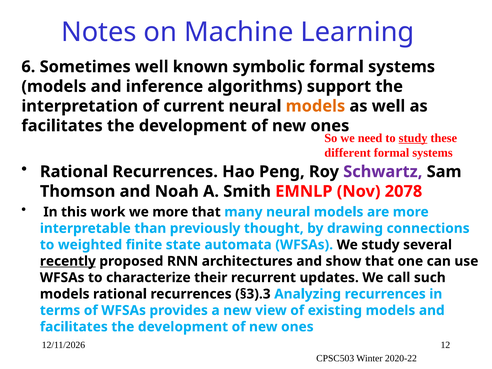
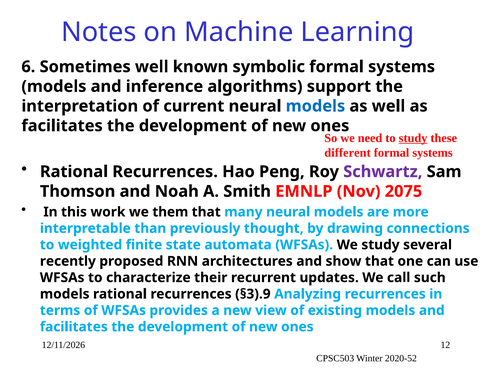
models at (315, 106) colour: orange -> blue
2078: 2078 -> 2075
we more: more -> them
recently underline: present -> none
§3).3: §3).3 -> §3).9
2020-22: 2020-22 -> 2020-52
